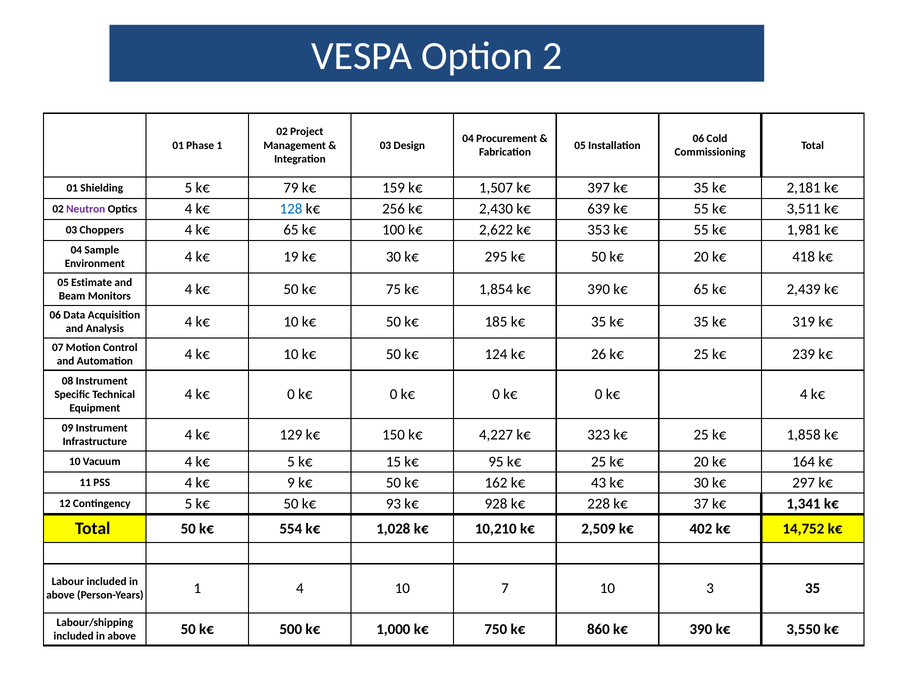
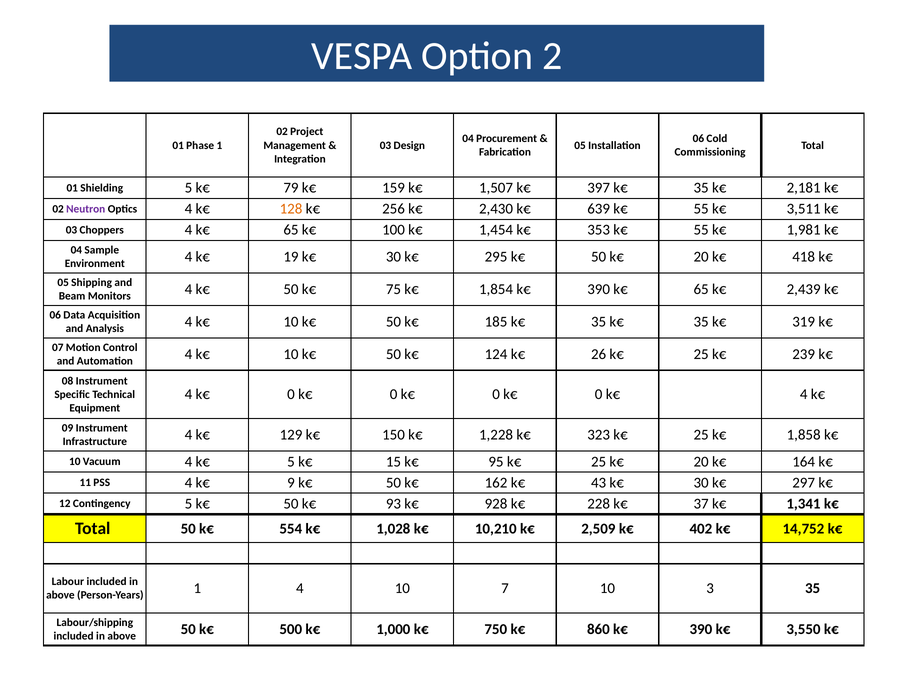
128 colour: blue -> orange
2,622: 2,622 -> 1,454
Estimate: Estimate -> Shipping
4,227: 4,227 -> 1,228
